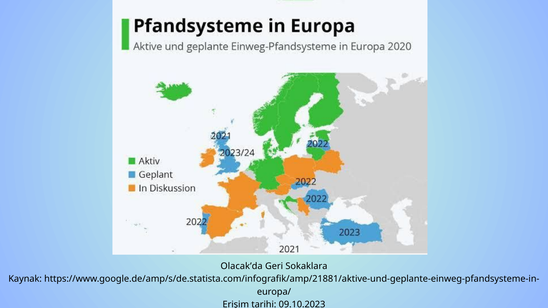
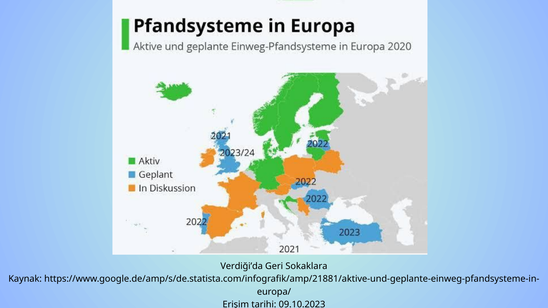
Olacak’da: Olacak’da -> Verdiği’da
